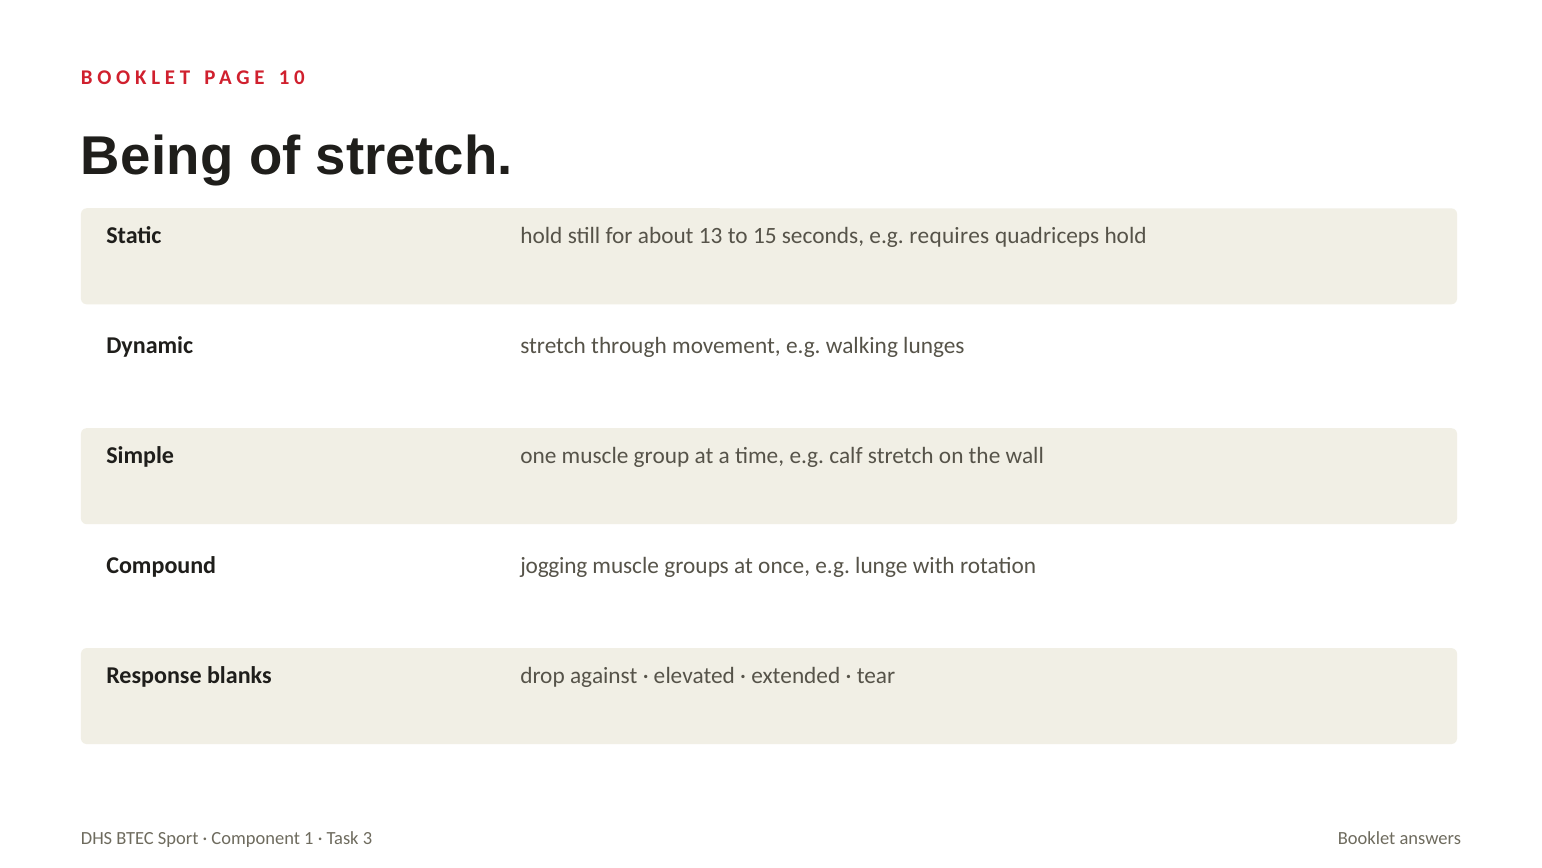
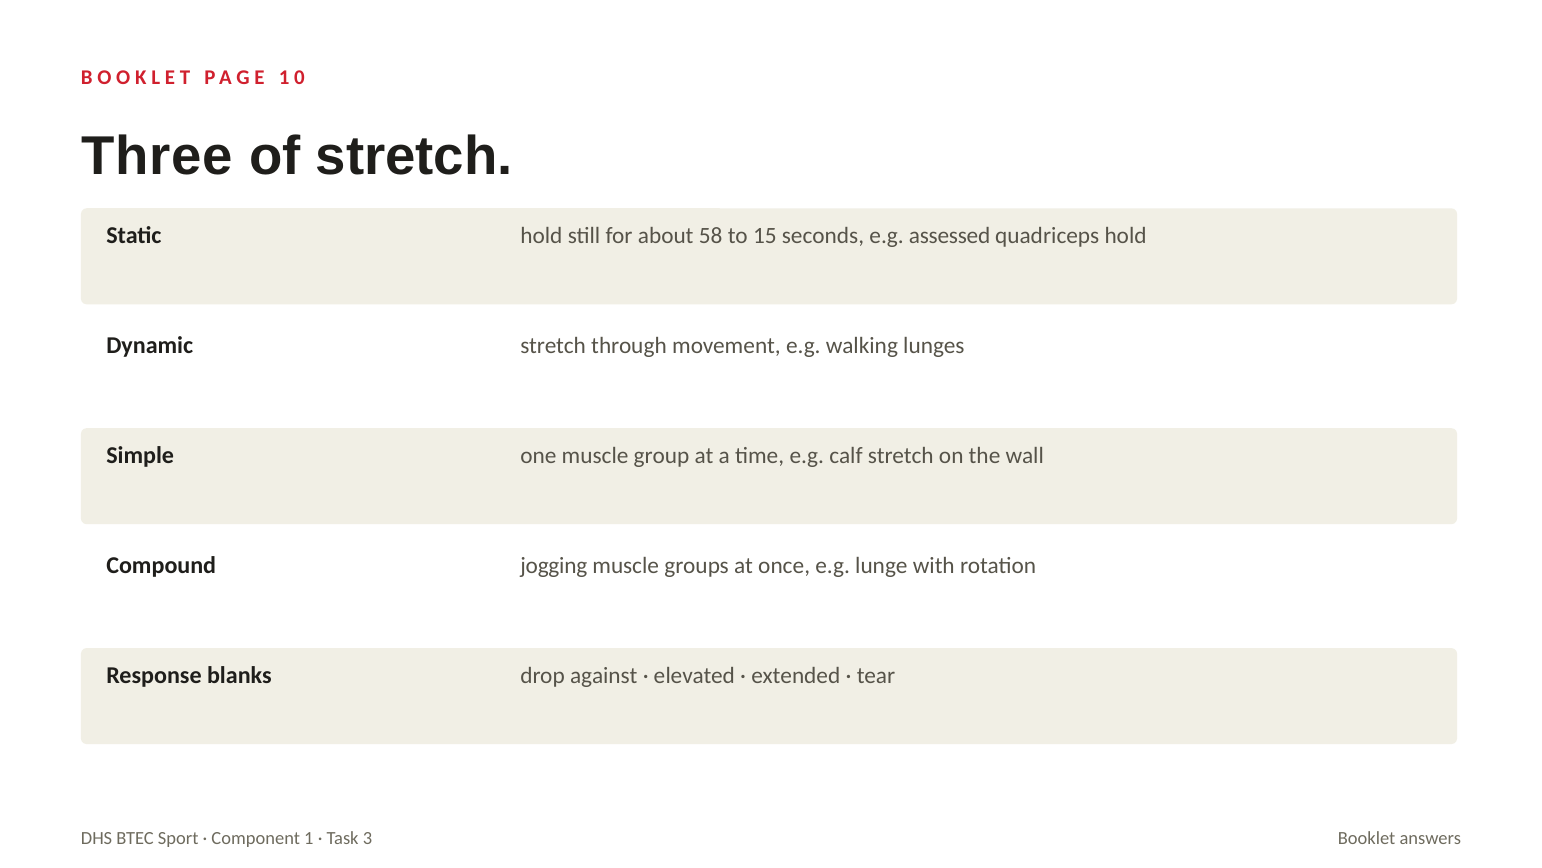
Being: Being -> Three
13: 13 -> 58
requires: requires -> assessed
